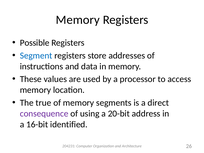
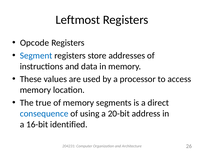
Memory at (78, 20): Memory -> Leftmost
Possible: Possible -> Opcode
consequence colour: purple -> blue
